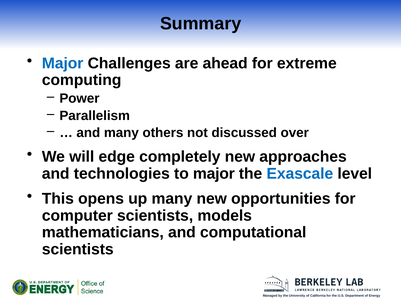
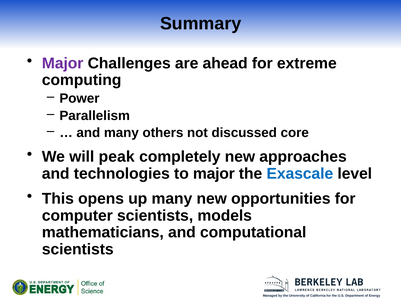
Major at (63, 63) colour: blue -> purple
over: over -> core
edge: edge -> peak
